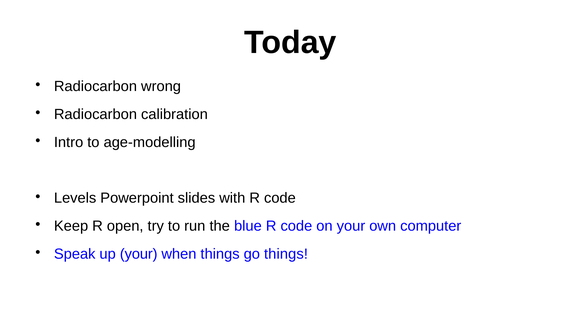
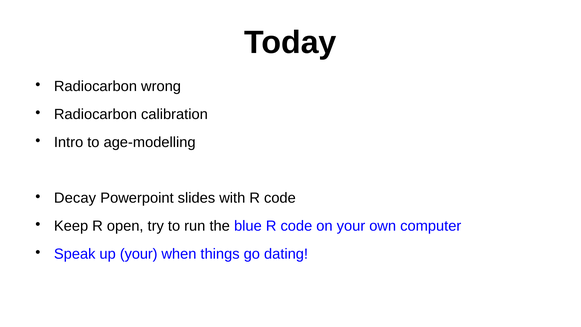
Levels: Levels -> Decay
go things: things -> dating
